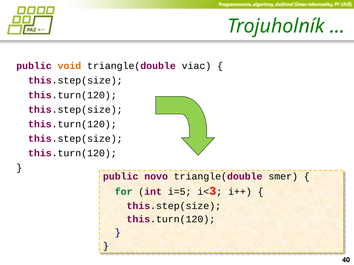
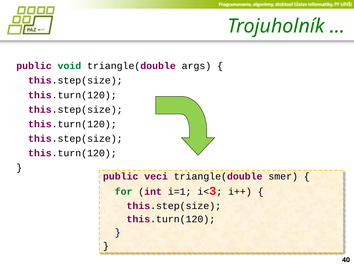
void colour: orange -> green
viac: viac -> args
novo: novo -> veci
i=5: i=5 -> i=1
